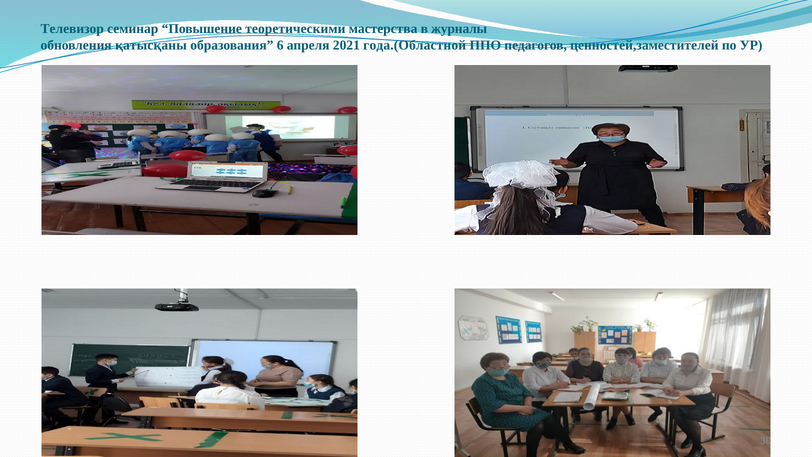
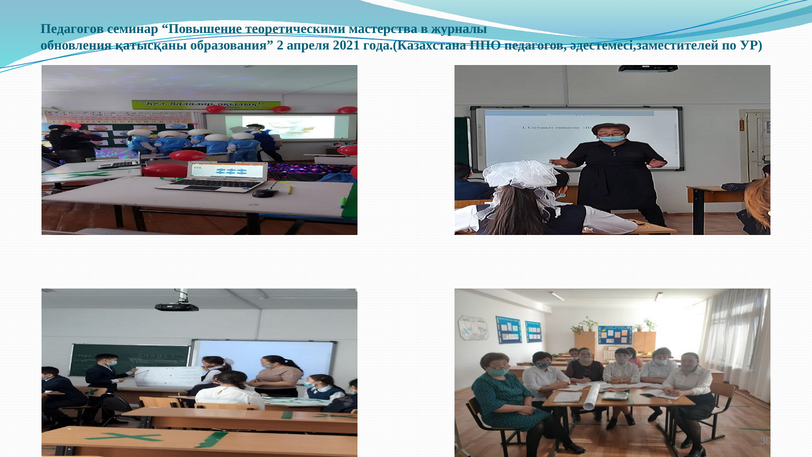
Телевизор at (72, 29): Телевизор -> Педагогов
6: 6 -> 2
года.(Областной: года.(Областной -> года.(Казахстана
ценностей,заместителей: ценностей,заместителей -> әдестемесі,заместителей
